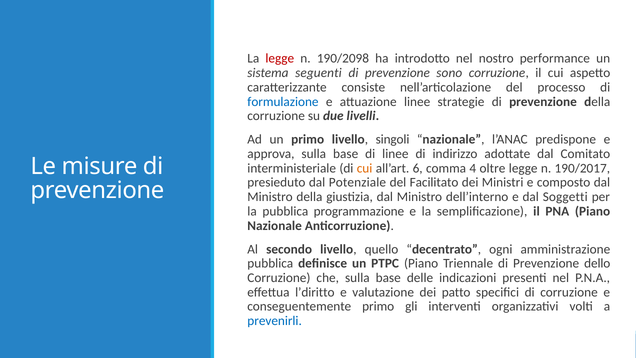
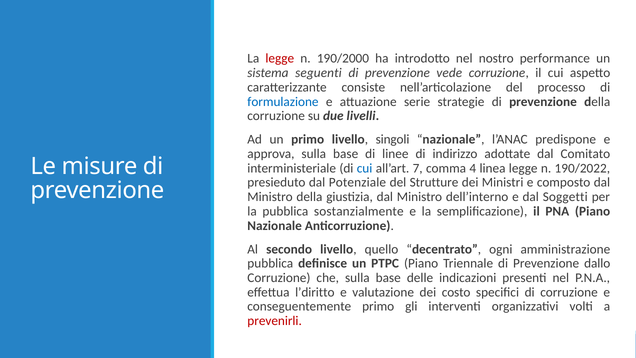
190/2098: 190/2098 -> 190/2000
sono: sono -> vede
attuazione linee: linee -> serie
cui at (365, 168) colour: orange -> blue
6: 6 -> 7
oltre: oltre -> linea
190/2017: 190/2017 -> 190/2022
Facilitato: Facilitato -> Strutture
programmazione: programmazione -> sostanzialmente
dello: dello -> dallo
patto: patto -> costo
prevenirli colour: blue -> red
